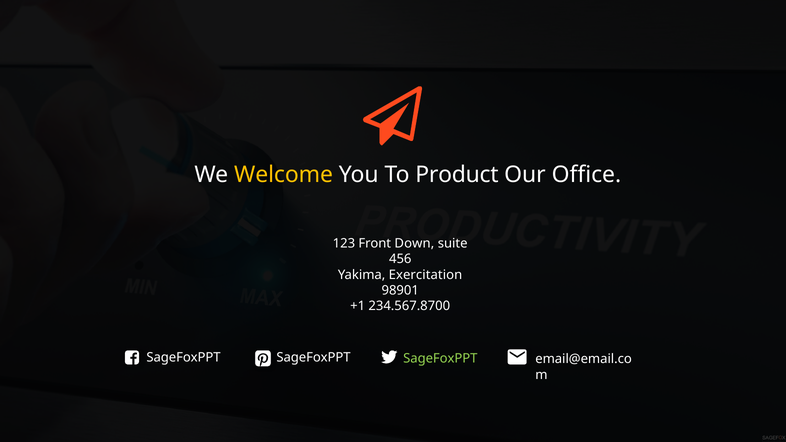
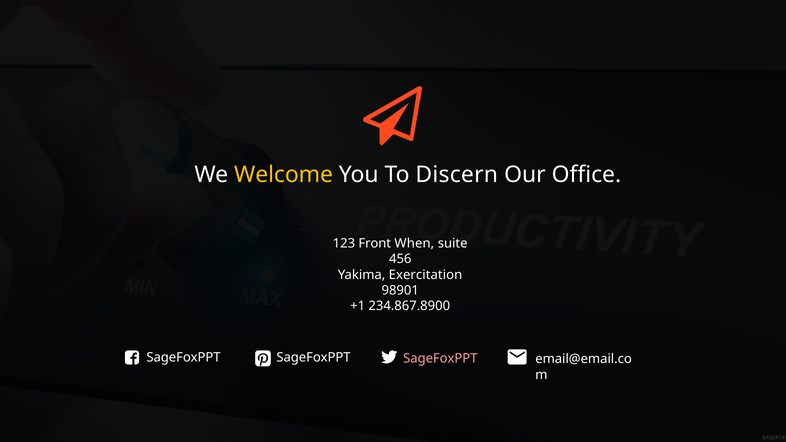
Product: Product -> Discern
Down: Down -> When
234.567.8700: 234.567.8700 -> 234.867.8900
SageFoxPPT at (440, 358) colour: light green -> pink
